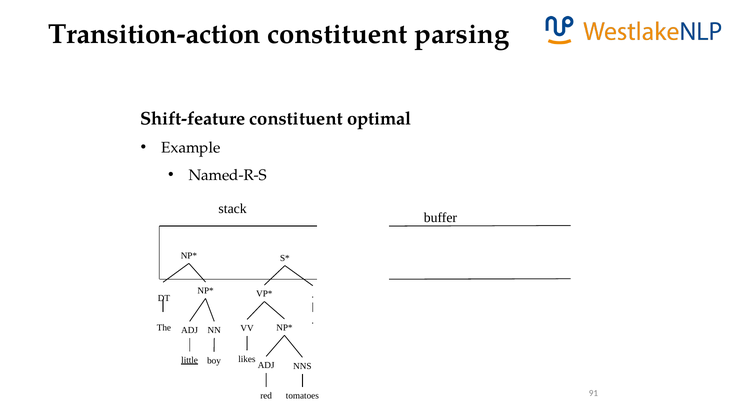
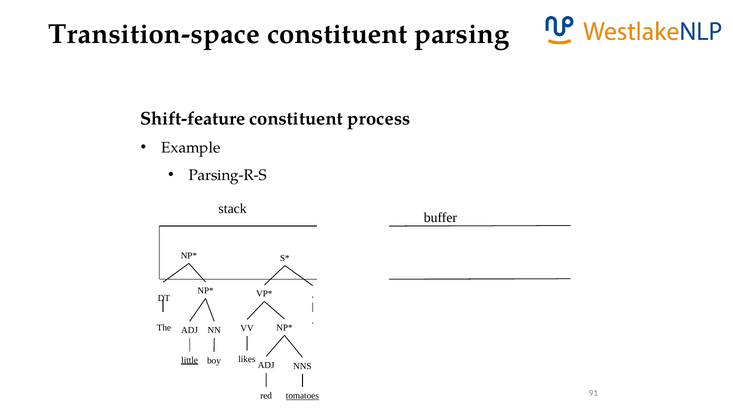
Transition-action: Transition-action -> Transition-space
optimal: optimal -> process
Named-R-S: Named-R-S -> Parsing-R-S
tomatoes underline: none -> present
